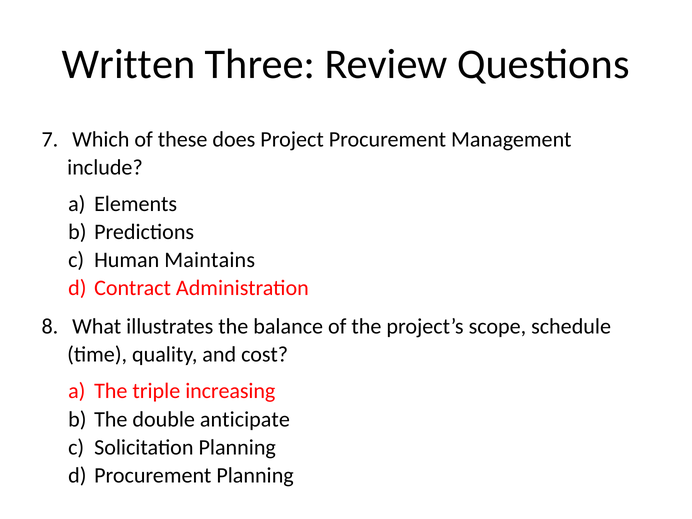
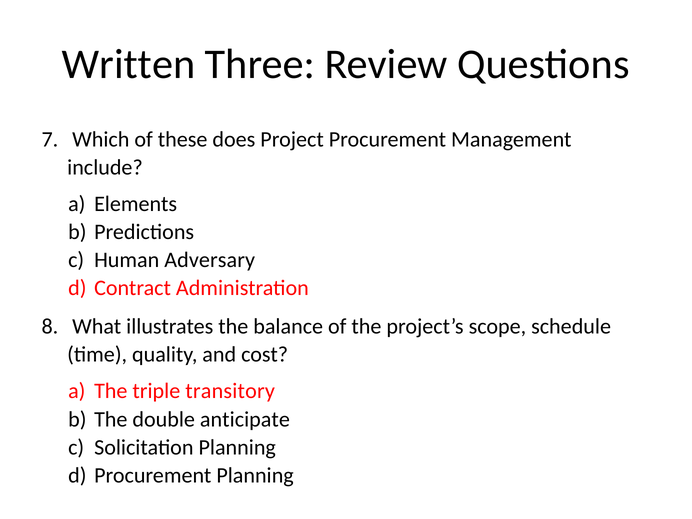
Maintains: Maintains -> Adversary
increasing: increasing -> transitory
